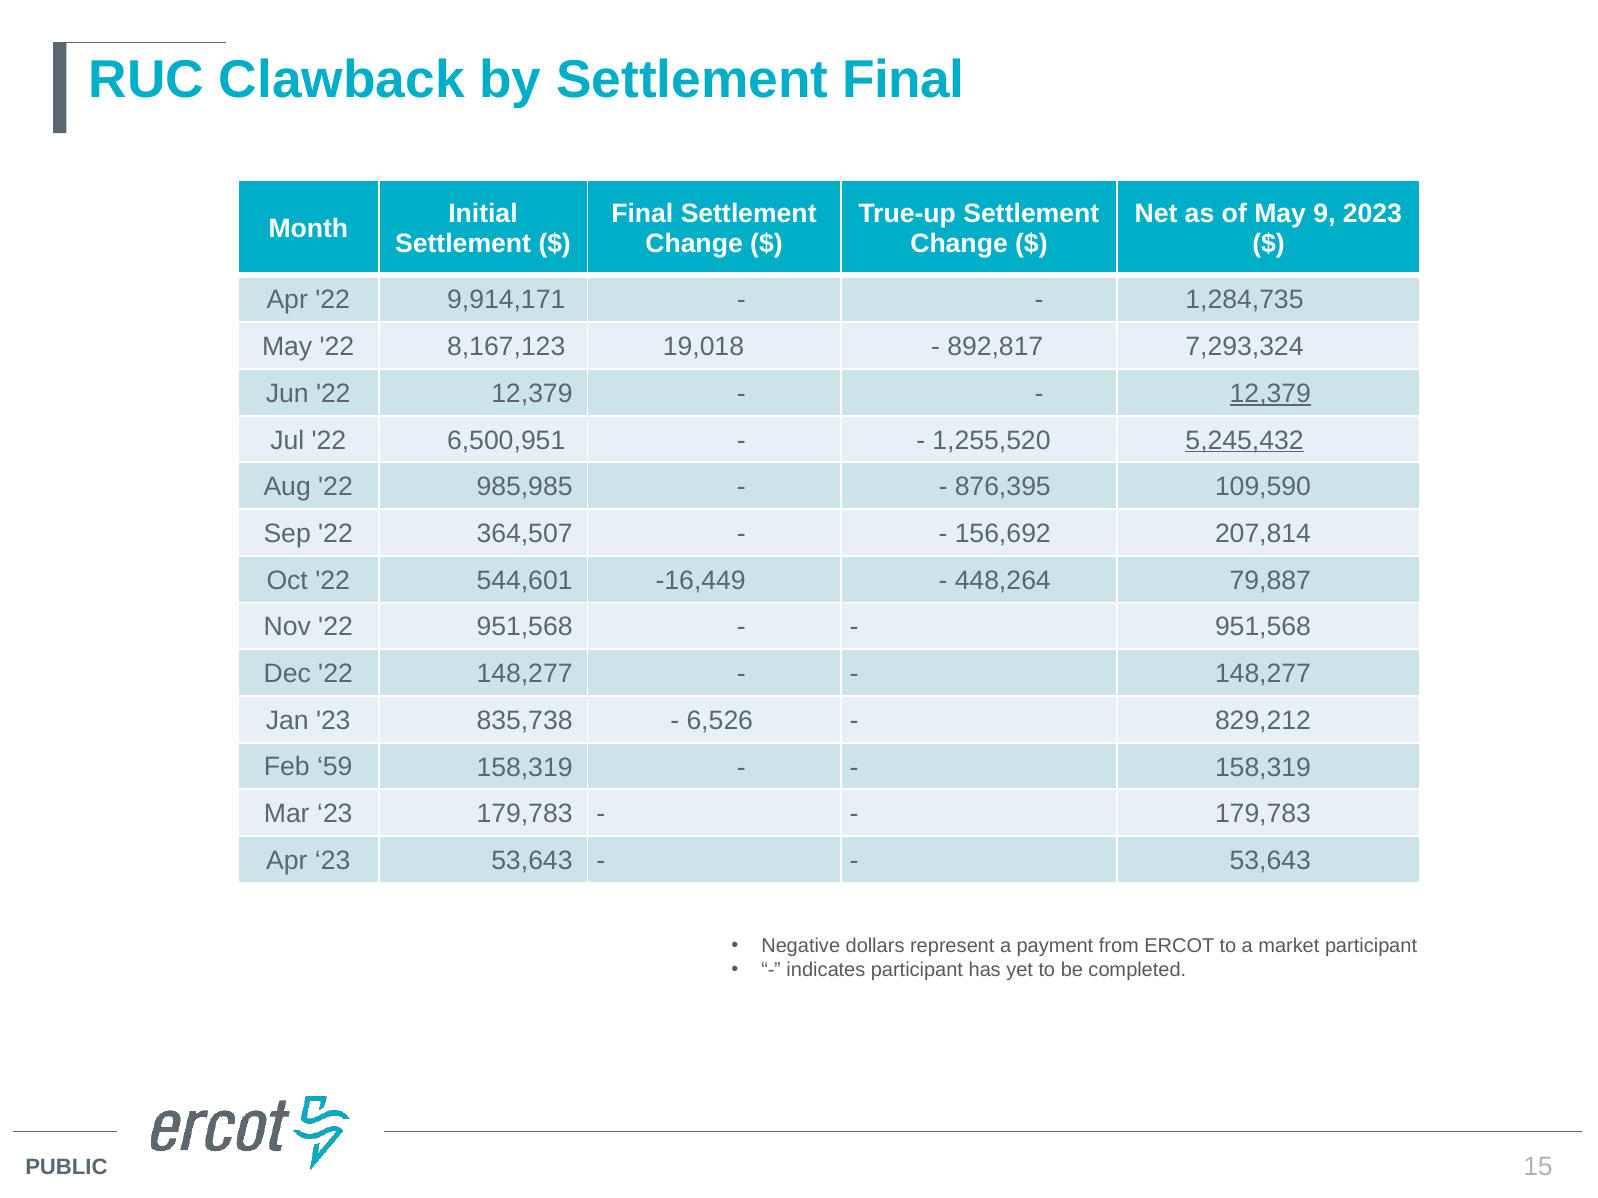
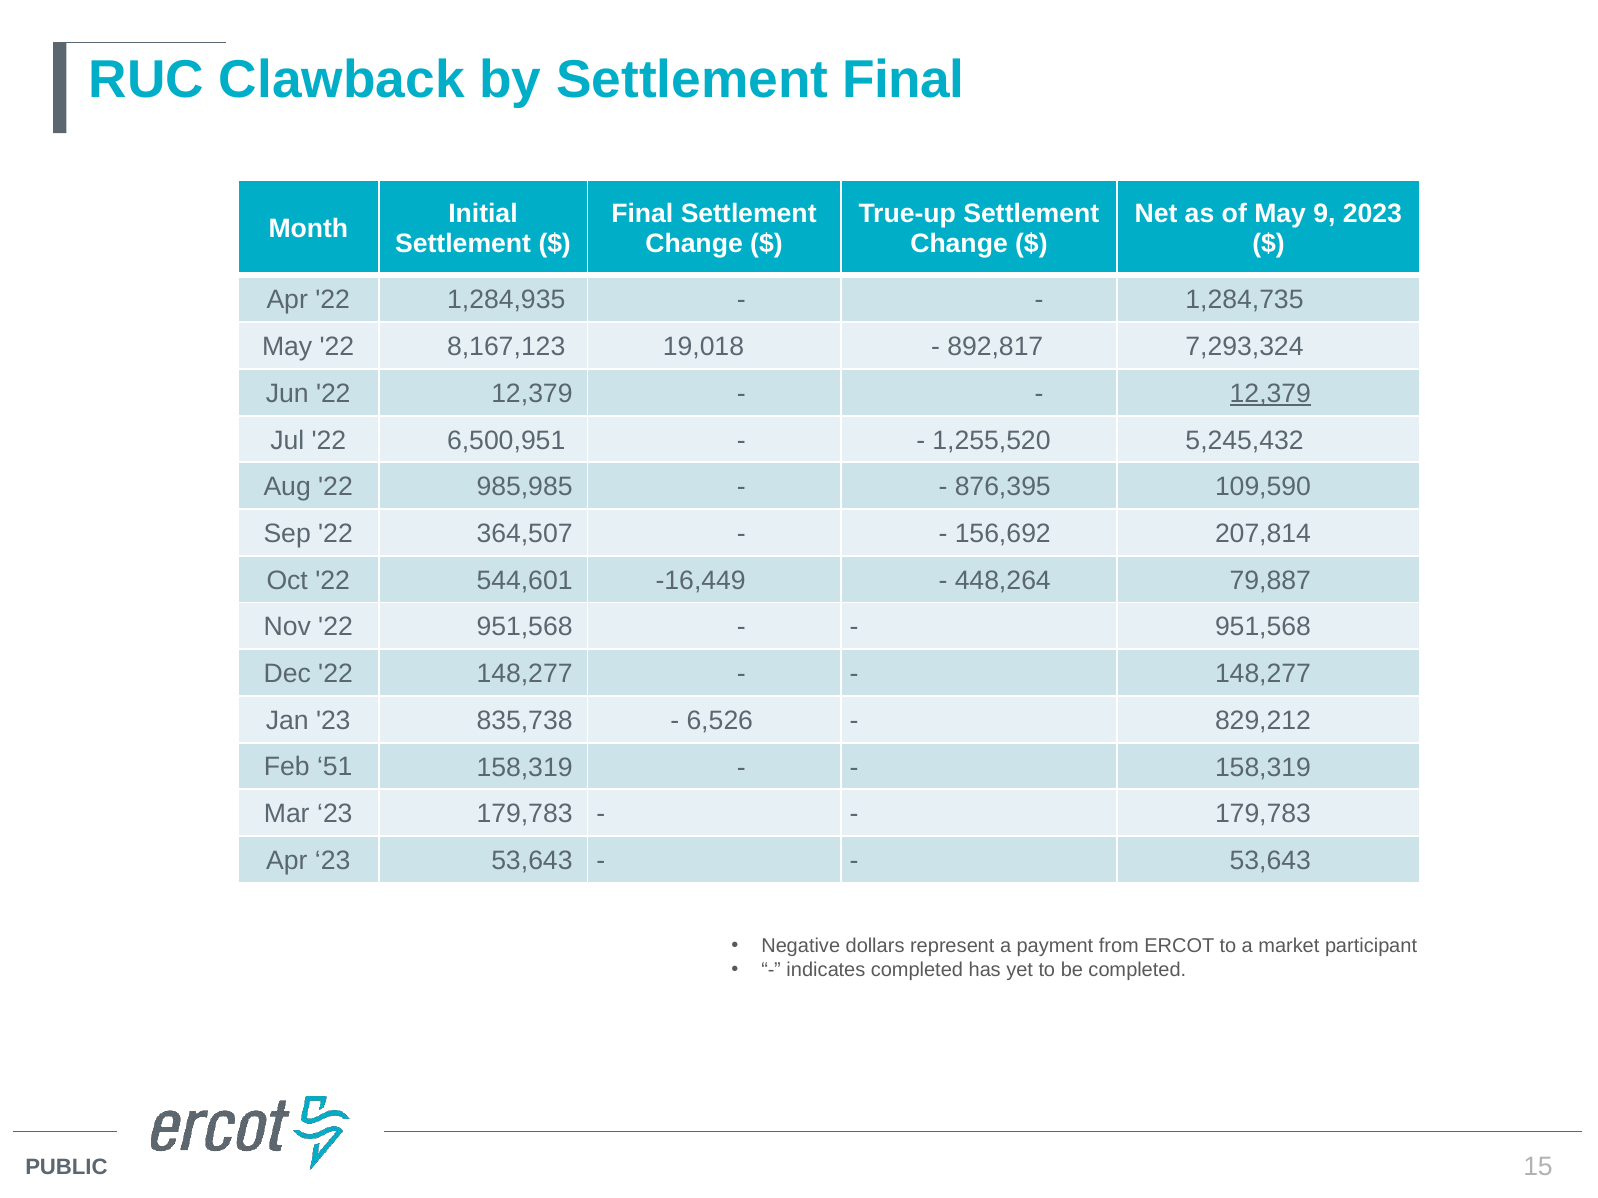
9,914,171: 9,914,171 -> 1,284,935
5,245,432 underline: present -> none
59: 59 -> 51
indicates participant: participant -> completed
